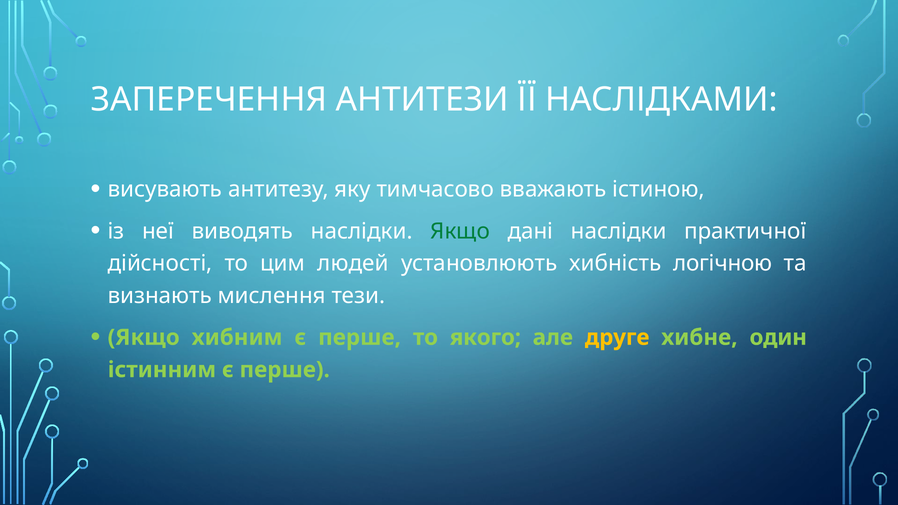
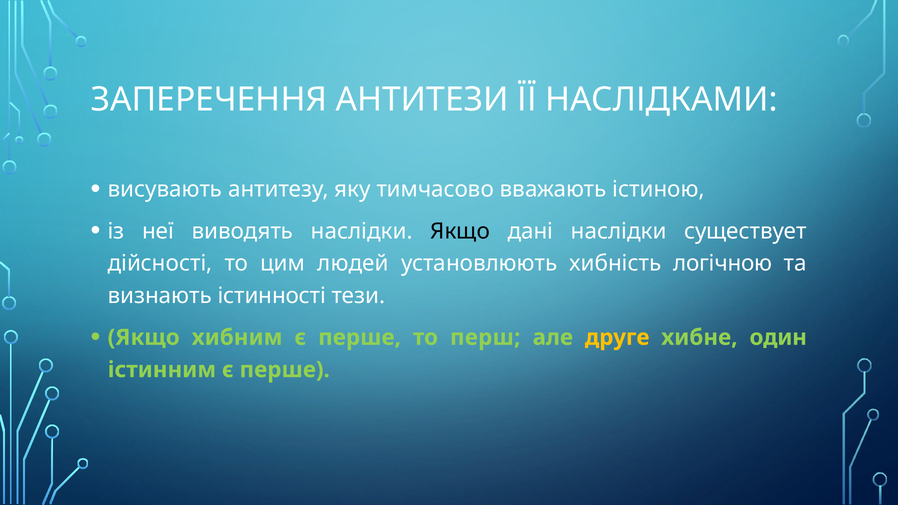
Якщо at (460, 231) colour: green -> black
практичної: практичної -> существует
мислення: мислення -> істинності
якого: якого -> перш
